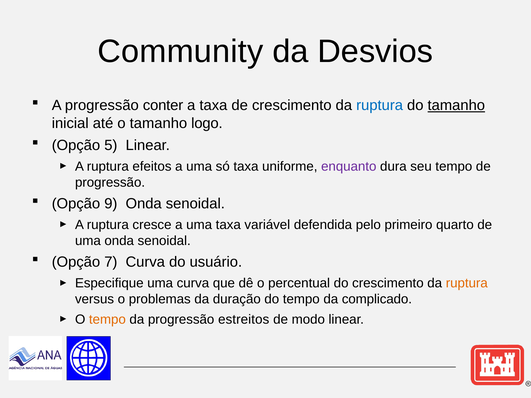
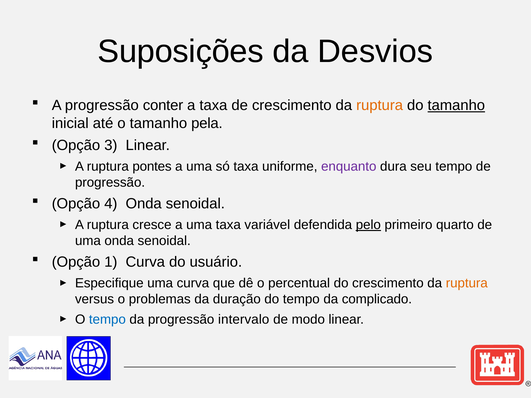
Community: Community -> Suposições
ruptura at (380, 105) colour: blue -> orange
logo: logo -> pela
5: 5 -> 3
efeitos: efeitos -> pontes
9: 9 -> 4
pelo underline: none -> present
7: 7 -> 1
tempo at (107, 320) colour: orange -> blue
estreitos: estreitos -> intervalo
